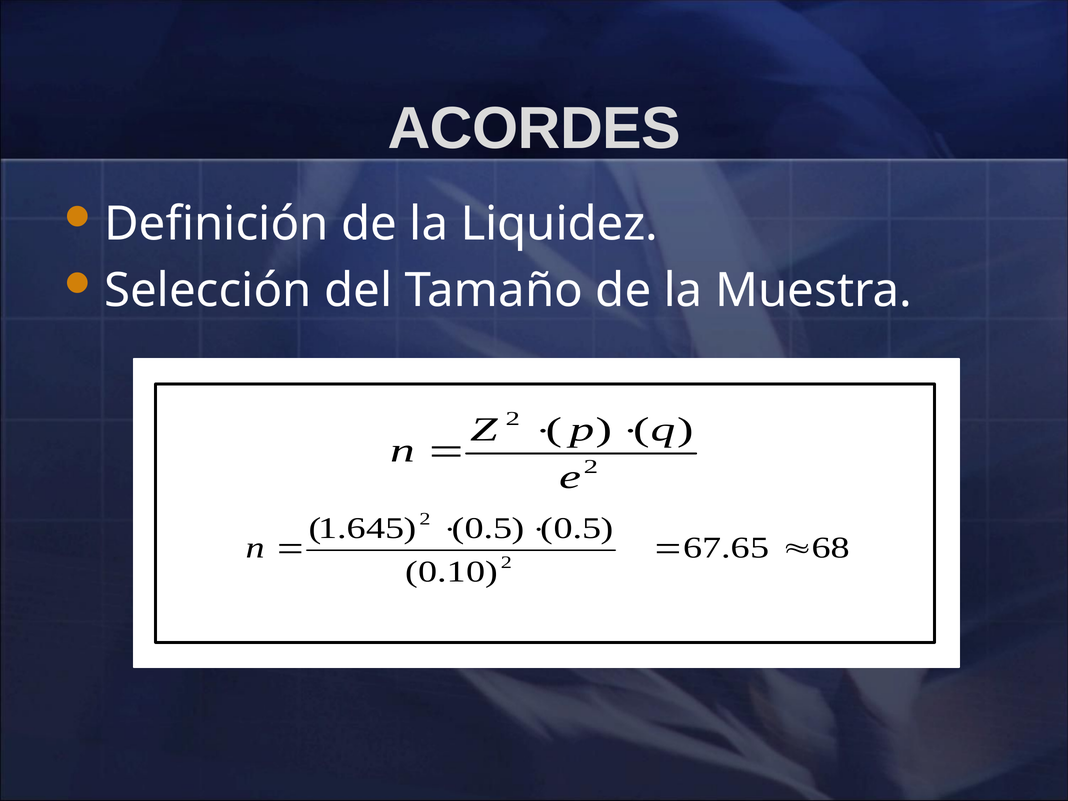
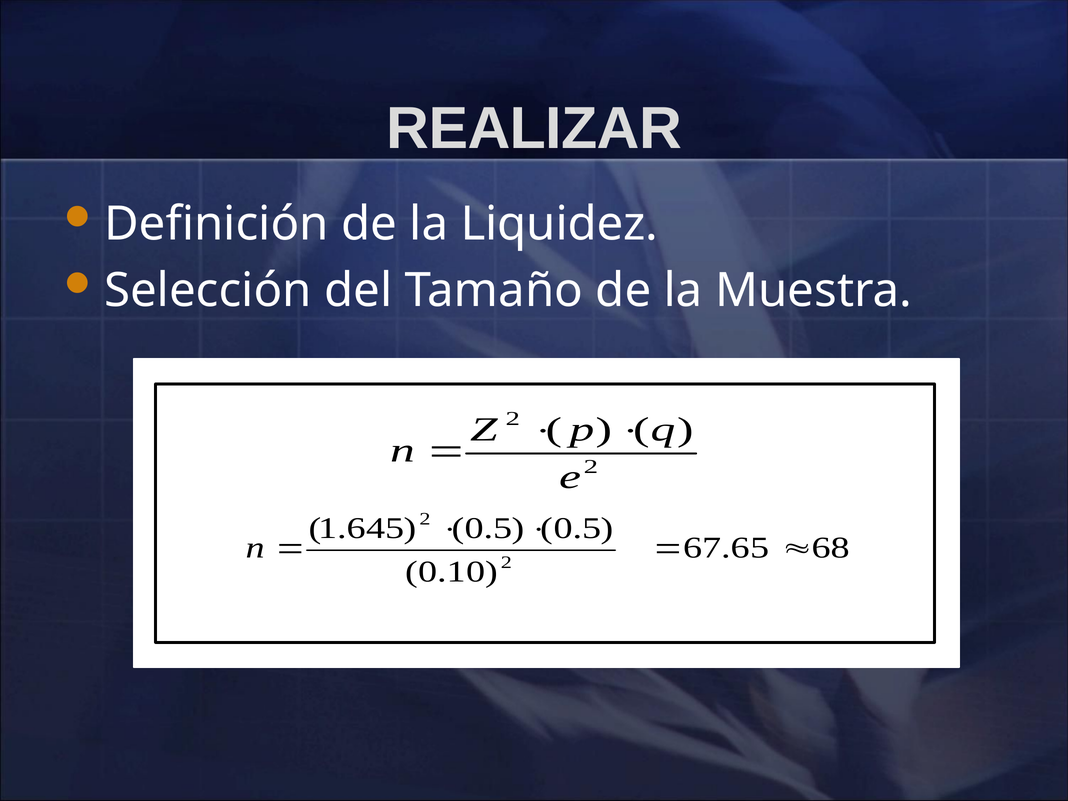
ACORDES: ACORDES -> REALIZAR
